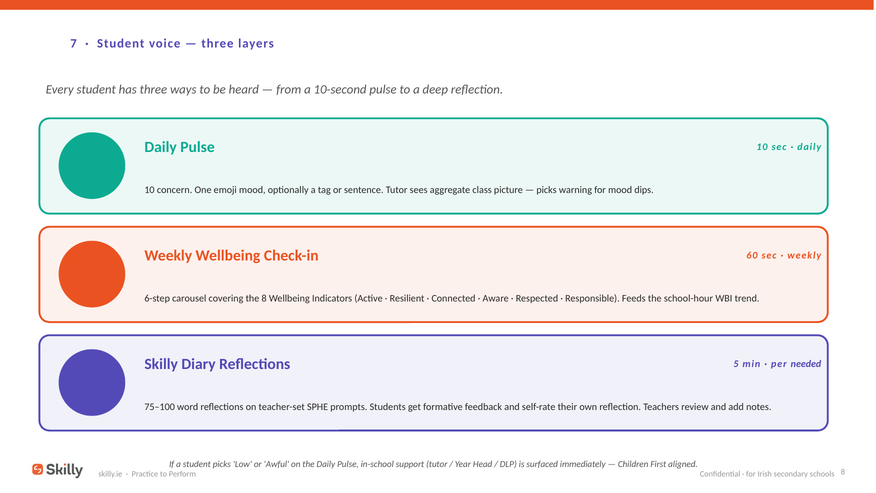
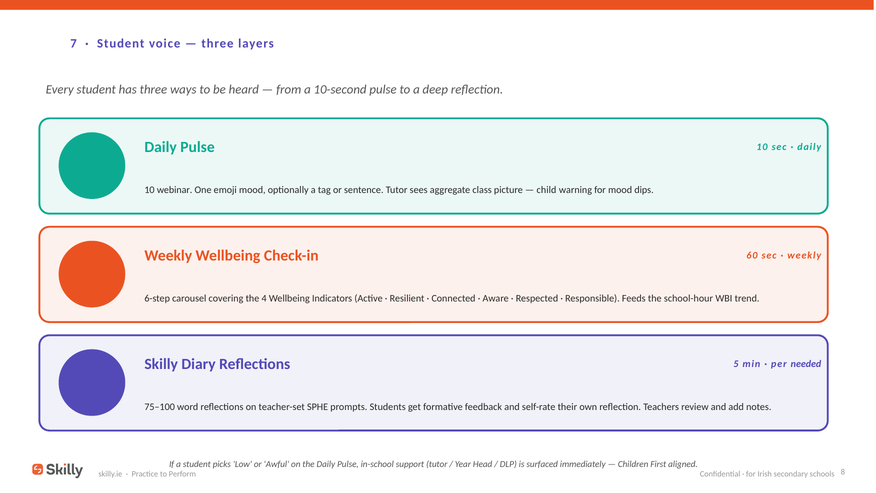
concern: concern -> webinar
picks at (547, 190): picks -> child
the 8: 8 -> 4
